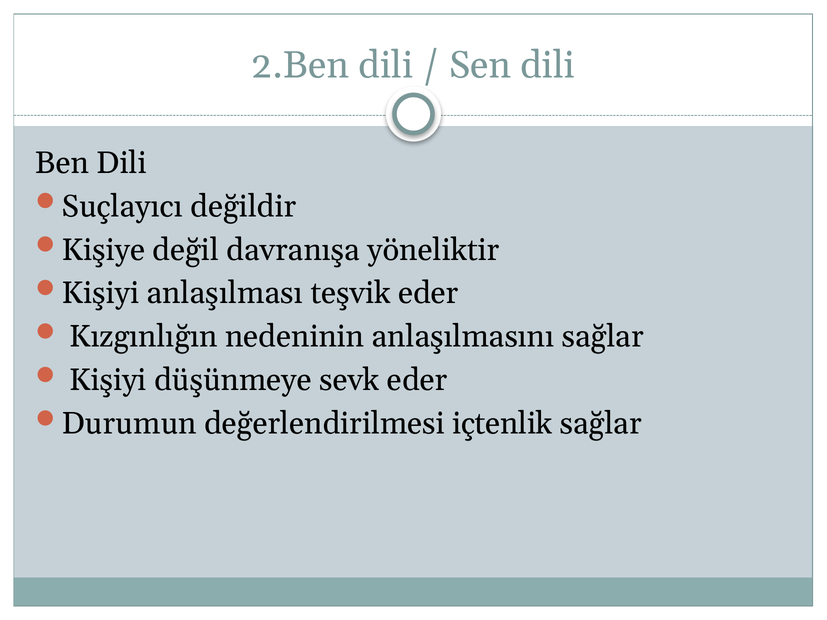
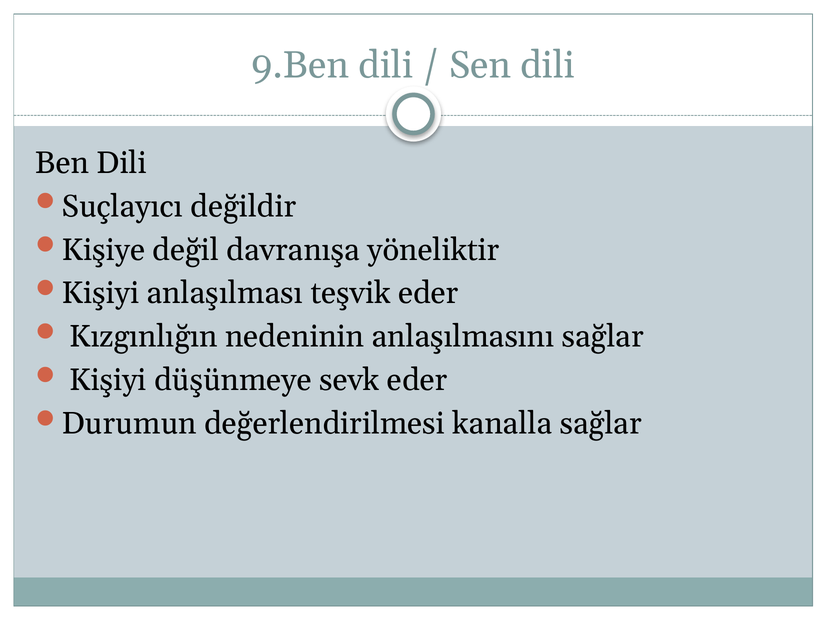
2.Ben: 2.Ben -> 9.Ben
içtenlik: içtenlik -> kanalla
